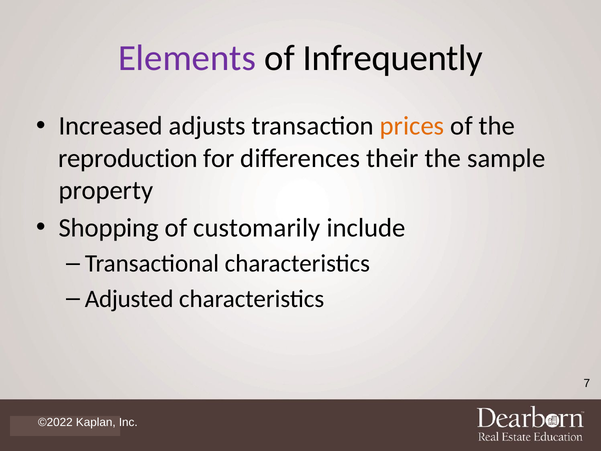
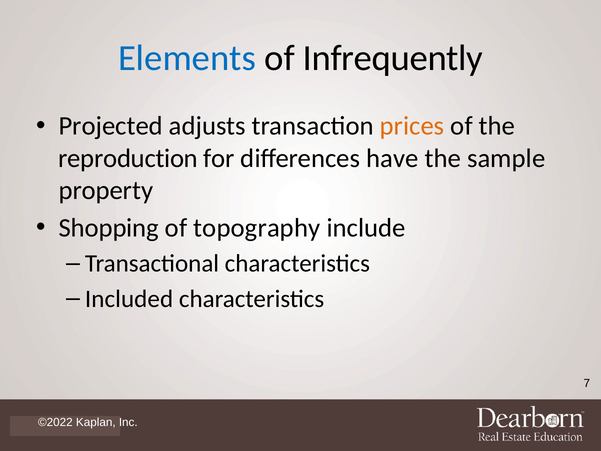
Elements colour: purple -> blue
Increased: Increased -> Projected
their: their -> have
customarily: customarily -> topography
Adjusted: Adjusted -> Included
